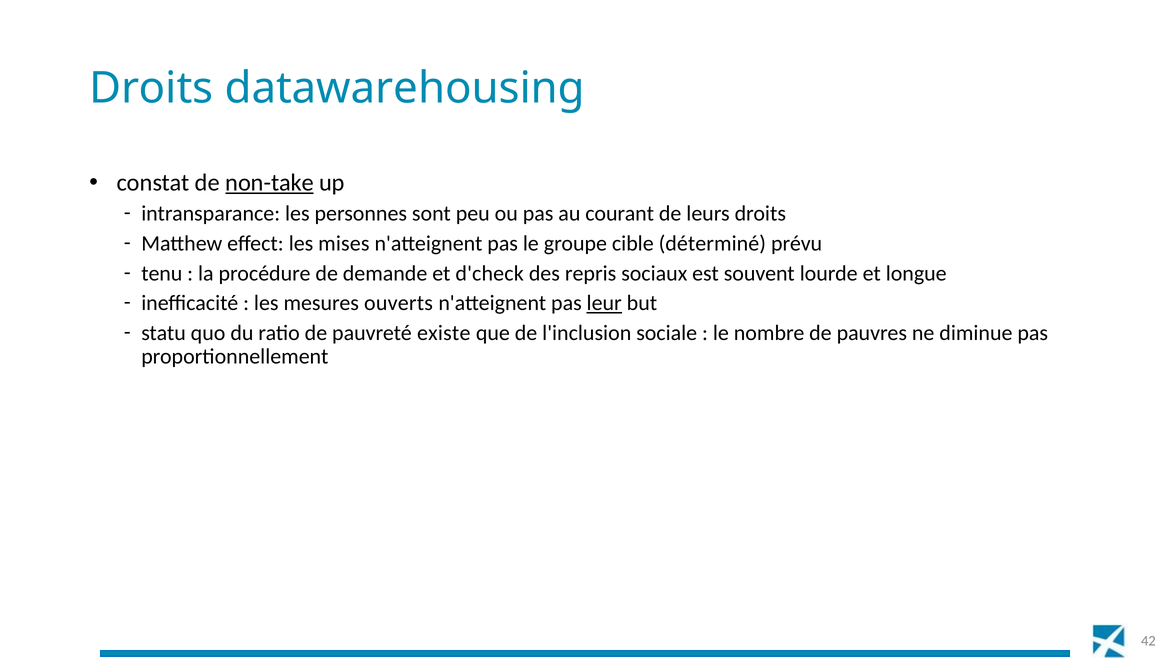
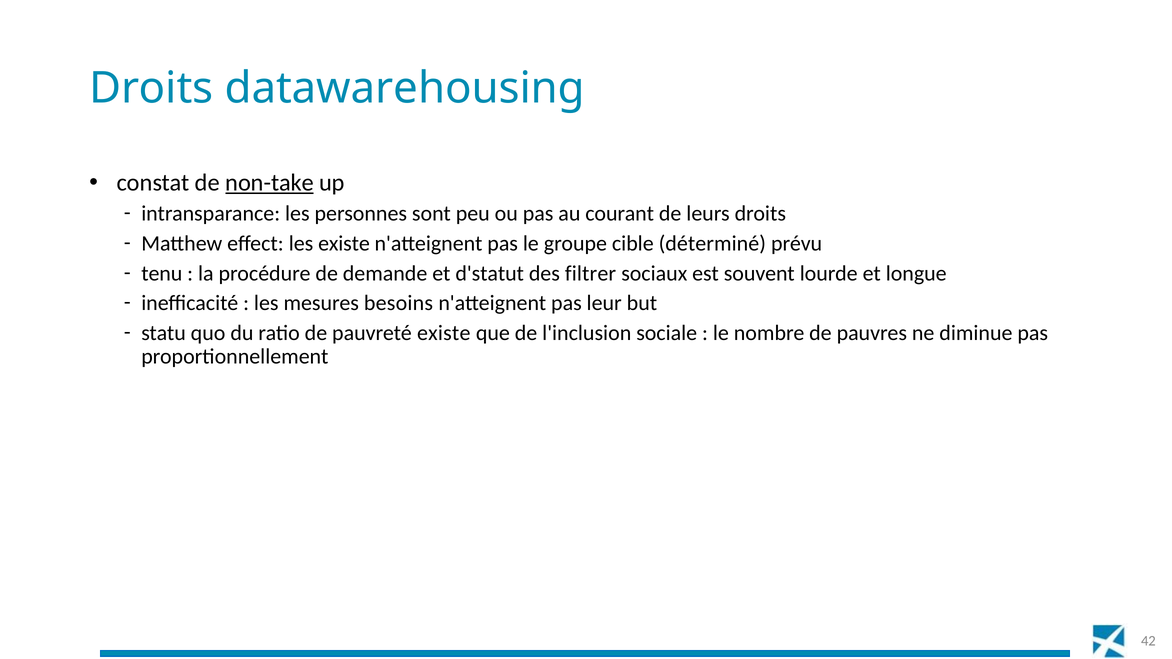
les mises: mises -> existe
d'check: d'check -> d'statut
repris: repris -> filtrer
ouverts: ouverts -> besoins
leur underline: present -> none
